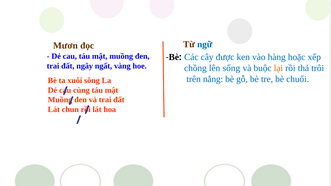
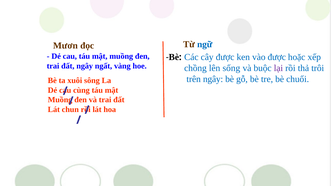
vào hàng: hàng -> được
lại colour: orange -> purple
trên nắng: nắng -> ngây
